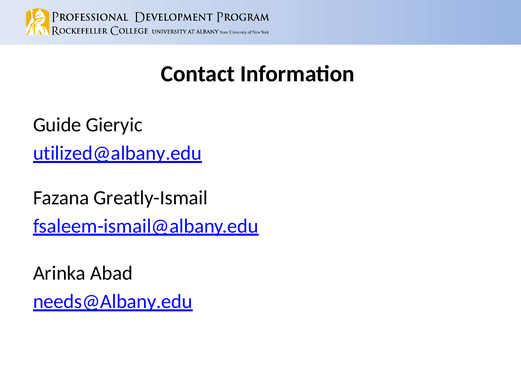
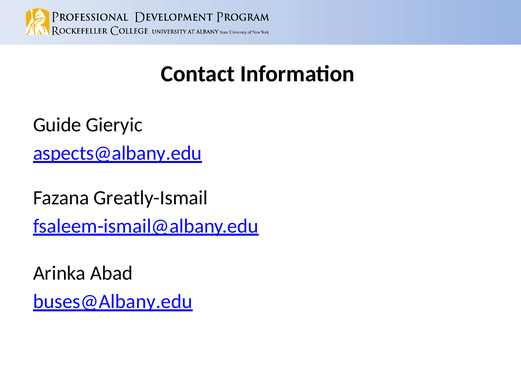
utilized@albany.edu: utilized@albany.edu -> aspects@albany.edu
needs@Albany.edu: needs@Albany.edu -> buses@Albany.edu
